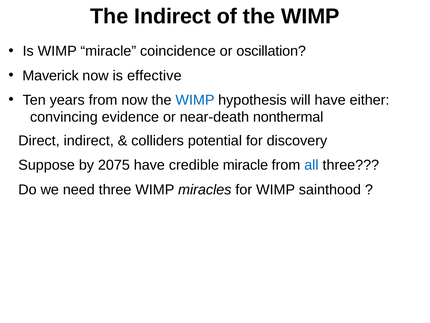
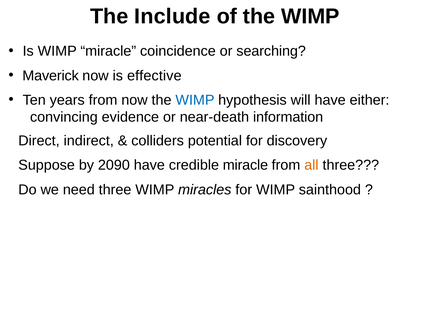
The Indirect: Indirect -> Include
oscillation: oscillation -> searching
nonthermal: nonthermal -> information
2075: 2075 -> 2090
all colour: blue -> orange
